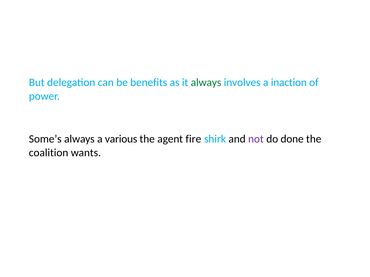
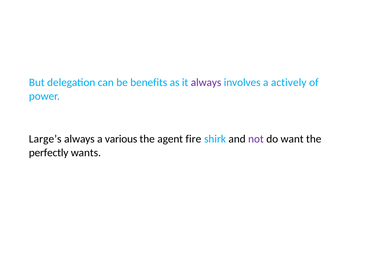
always at (206, 83) colour: green -> purple
inaction: inaction -> actively
Some’s: Some’s -> Large’s
done: done -> want
coalition: coalition -> perfectly
